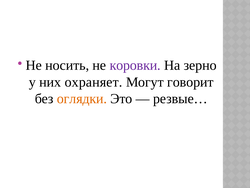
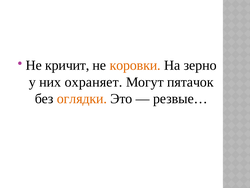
носить: носить -> кричит
коровки colour: purple -> orange
говорит: говорит -> пятачок
